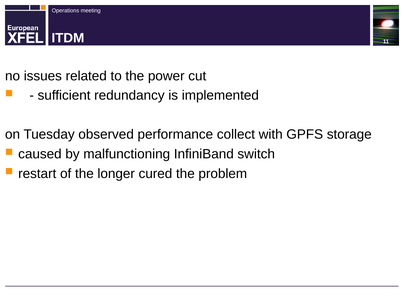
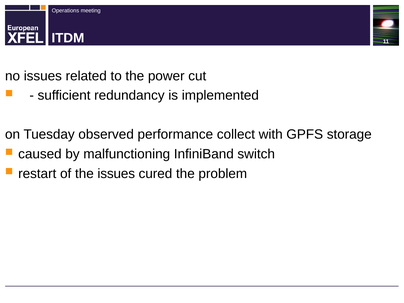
the longer: longer -> issues
